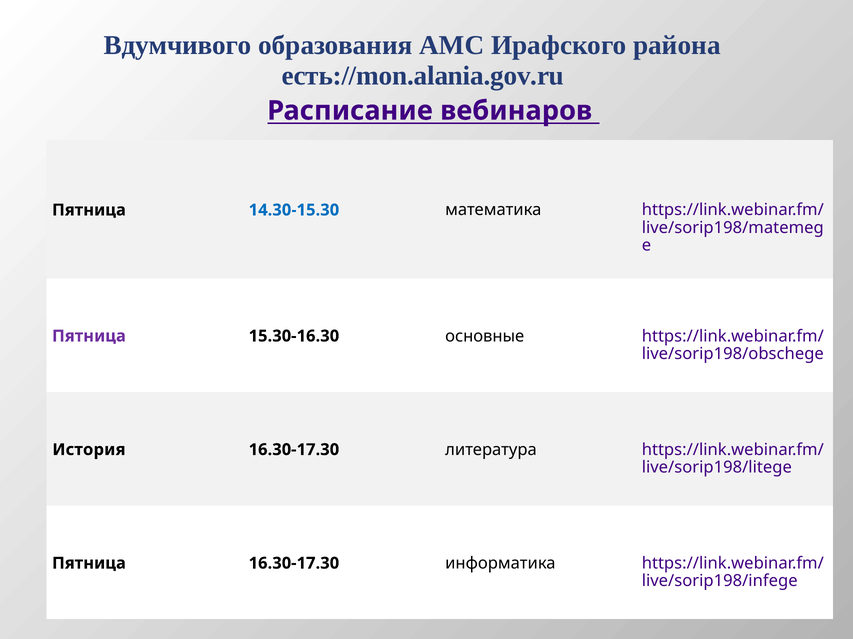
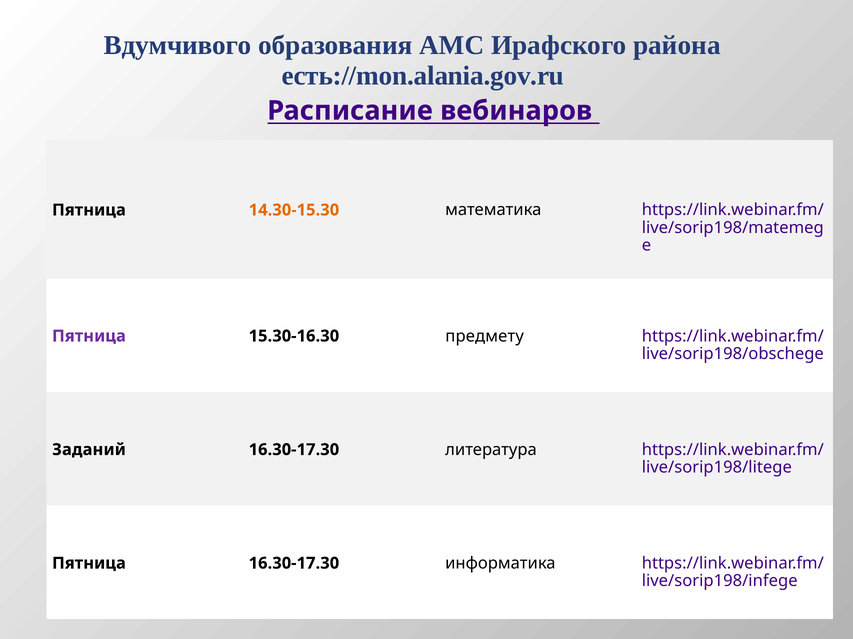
14.30-15.30 colour: blue -> orange
основные: основные -> предмету
История: История -> Заданий
